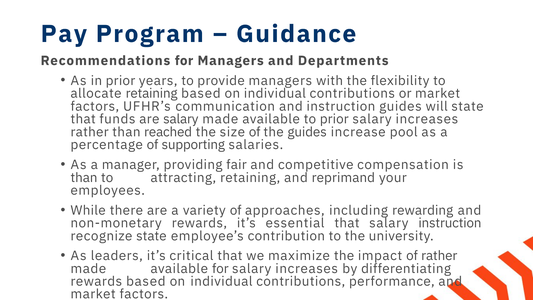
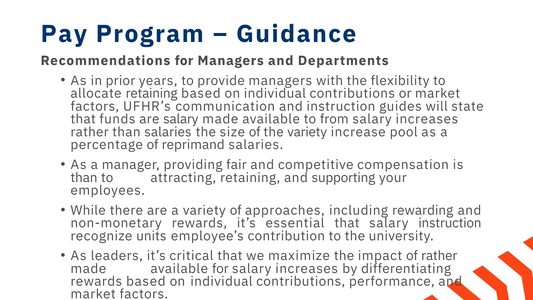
to prior: prior -> from
than reached: reached -> salaries
the guides: guides -> variety
supporting: supporting -> reprimand
reprimand: reprimand -> supporting
recognize state: state -> units
